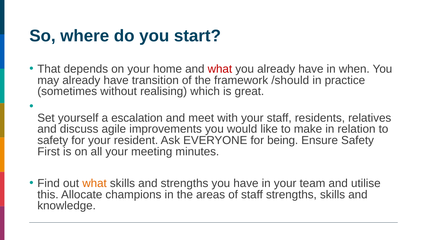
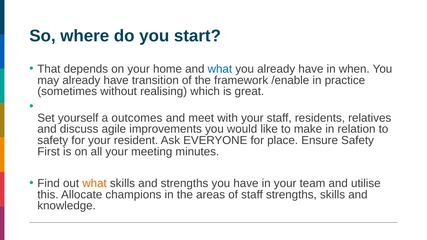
what at (220, 69) colour: red -> blue
/should: /should -> /enable
escalation: escalation -> outcomes
being: being -> place
